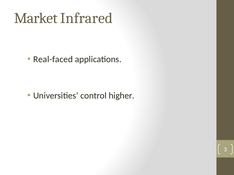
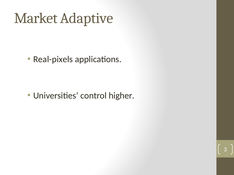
Infrared: Infrared -> Adaptive
Real-faced: Real-faced -> Real-pixels
